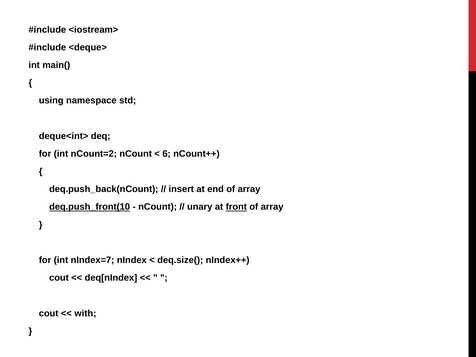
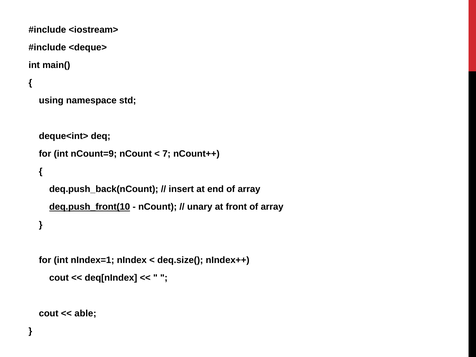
nCount=2: nCount=2 -> nCount=9
6: 6 -> 7
front underline: present -> none
nIndex=7: nIndex=7 -> nIndex=1
with: with -> able
